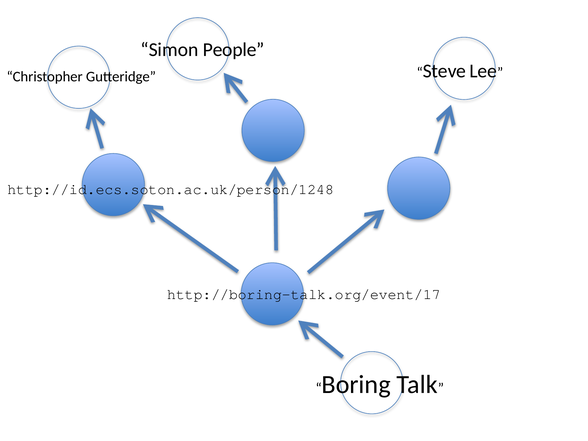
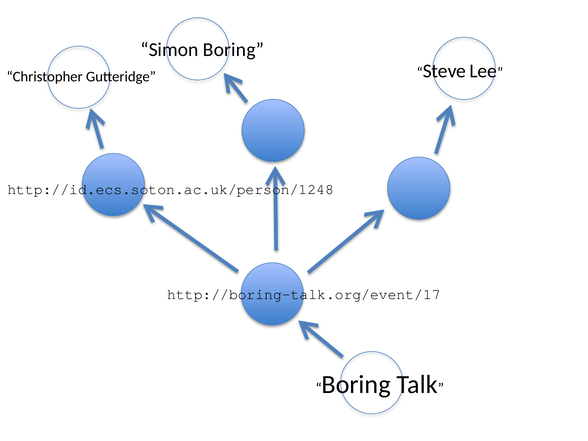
Simon People: People -> Boring
